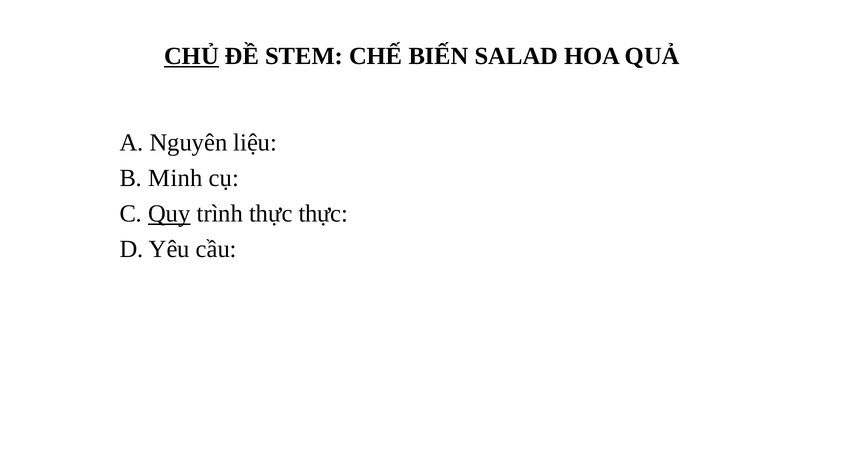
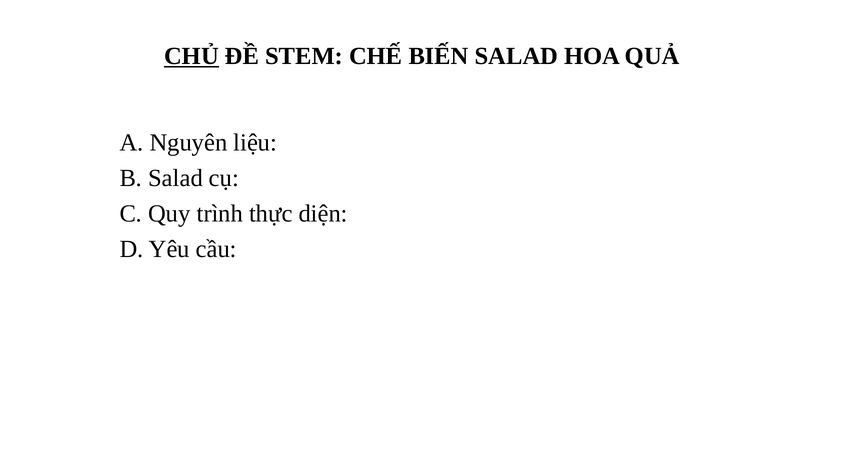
B Minh: Minh -> Salad
Quy underline: present -> none
thực thực: thực -> diện
